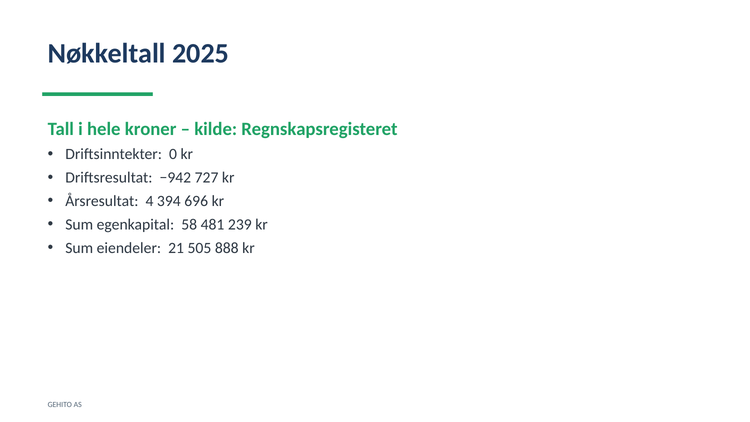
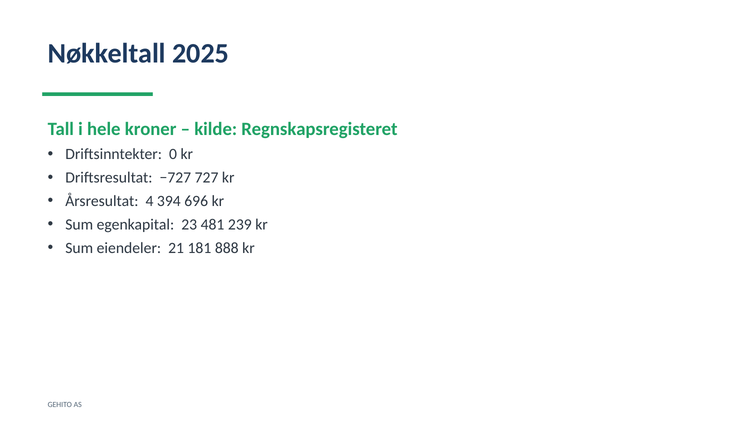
−942: −942 -> −727
58: 58 -> 23
505: 505 -> 181
